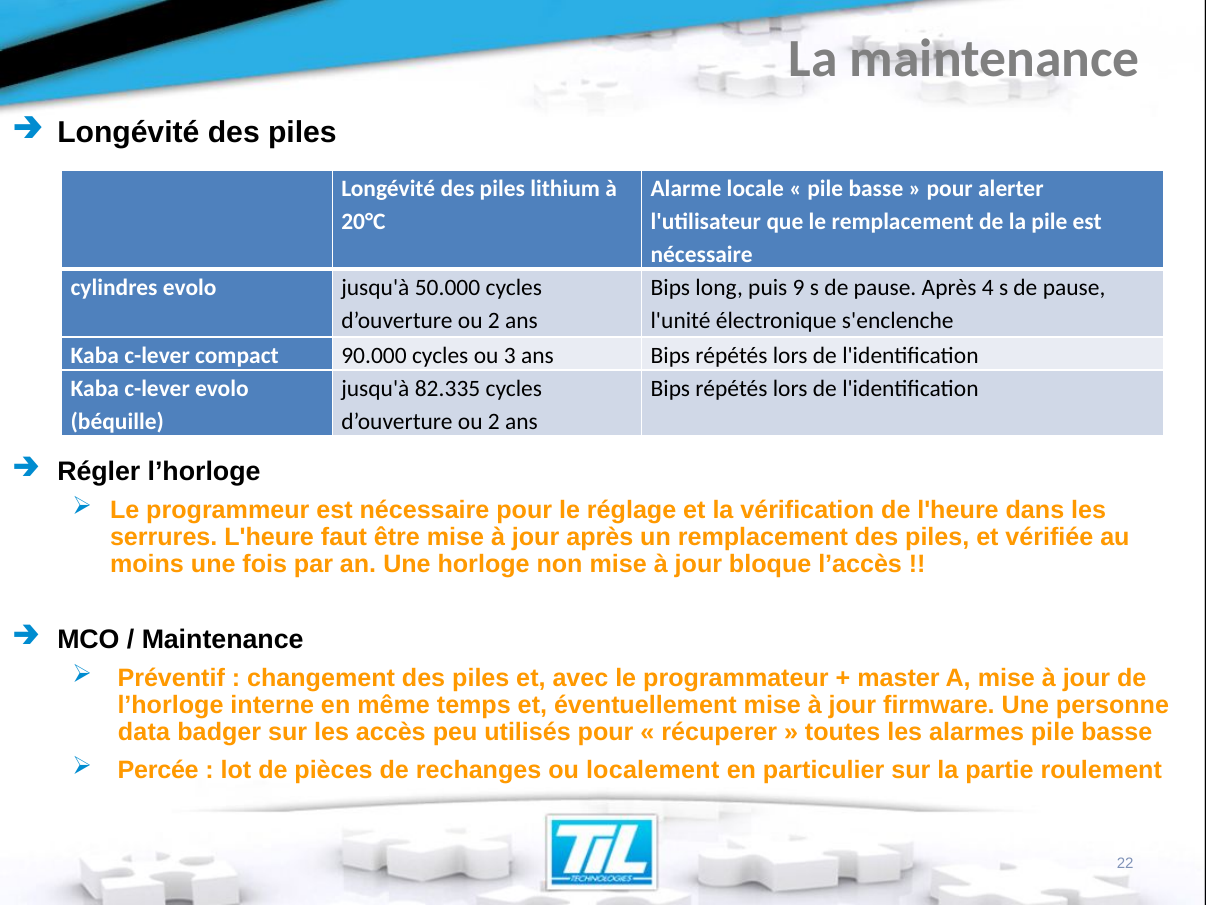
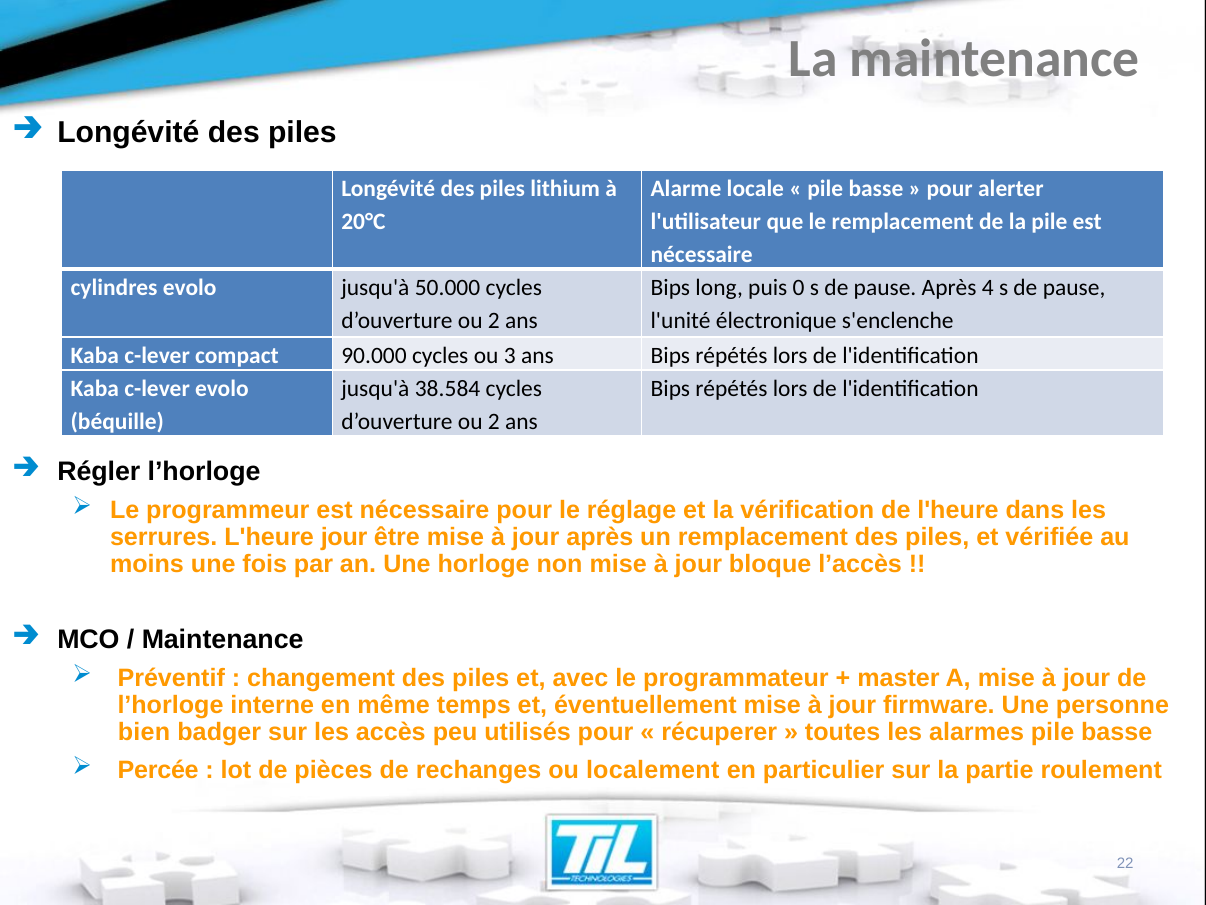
9: 9 -> 0
82.335: 82.335 -> 38.584
L'heure faut: faut -> jour
data: data -> bien
